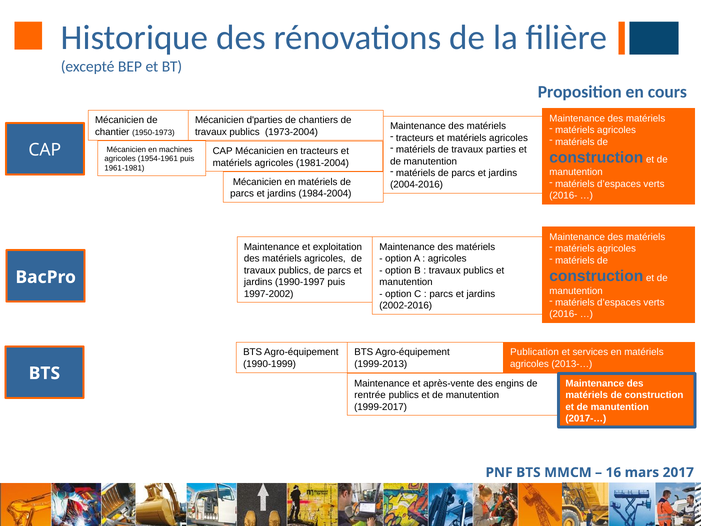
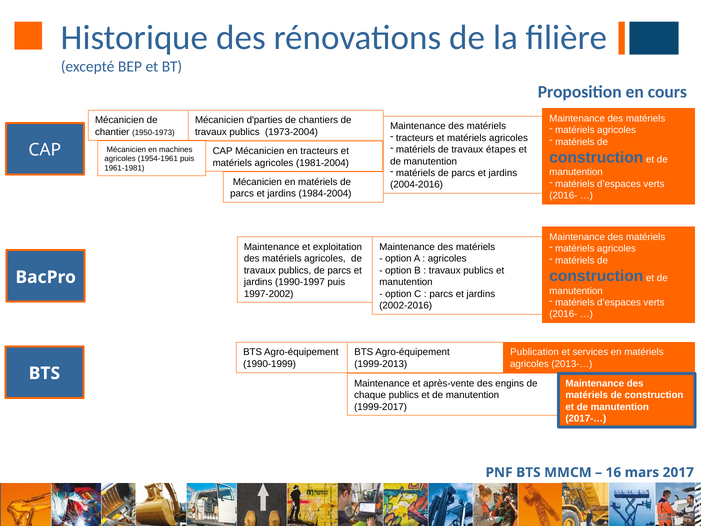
parties: parties -> étapes
rentrée: rentrée -> chaque
